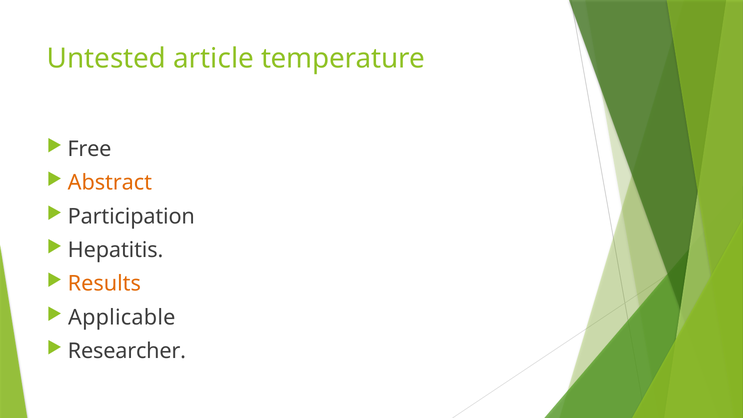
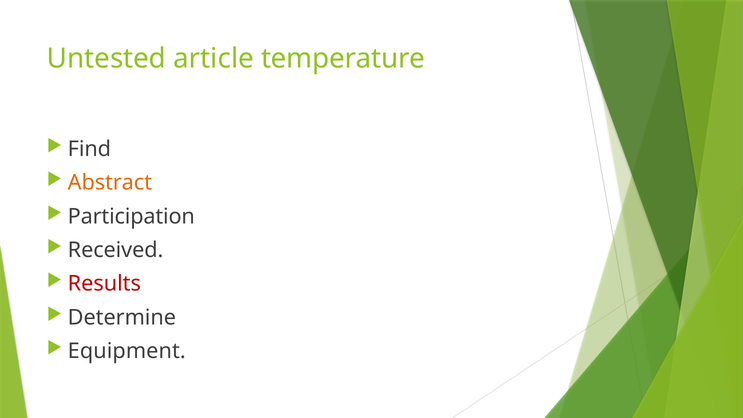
Free: Free -> Find
Hepatitis: Hepatitis -> Received
Results colour: orange -> red
Applicable: Applicable -> Determine
Researcher: Researcher -> Equipment
